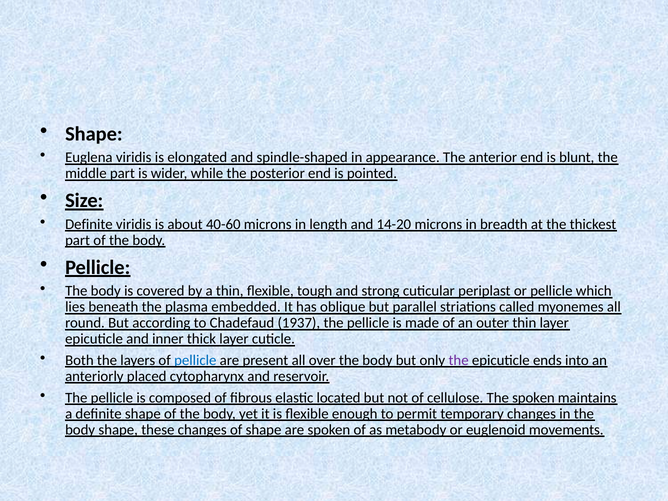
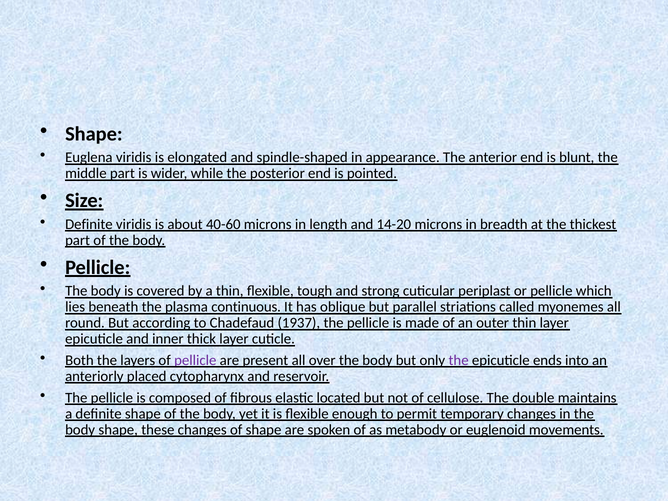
embedded: embedded -> continuous
pellicle at (195, 360) colour: blue -> purple
The spoken: spoken -> double
